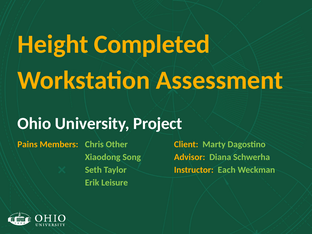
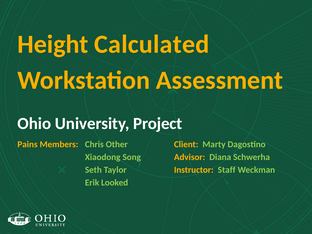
Completed: Completed -> Calculated
Each: Each -> Staff
Leisure: Leisure -> Looked
